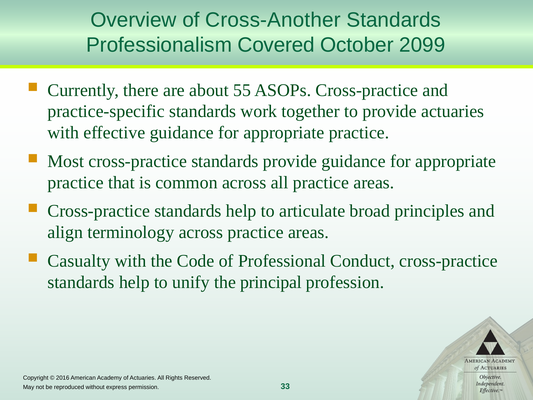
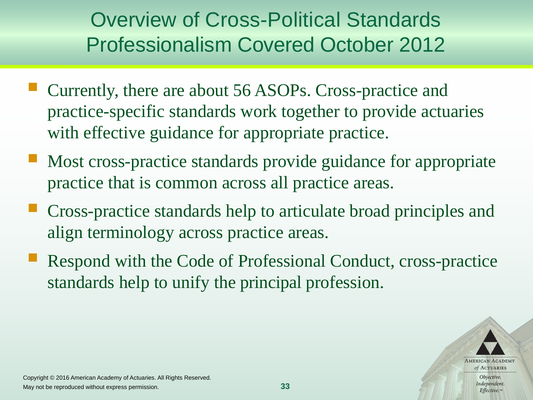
Cross-Another: Cross-Another -> Cross-Political
2099: 2099 -> 2012
55: 55 -> 56
Casualty: Casualty -> Respond
